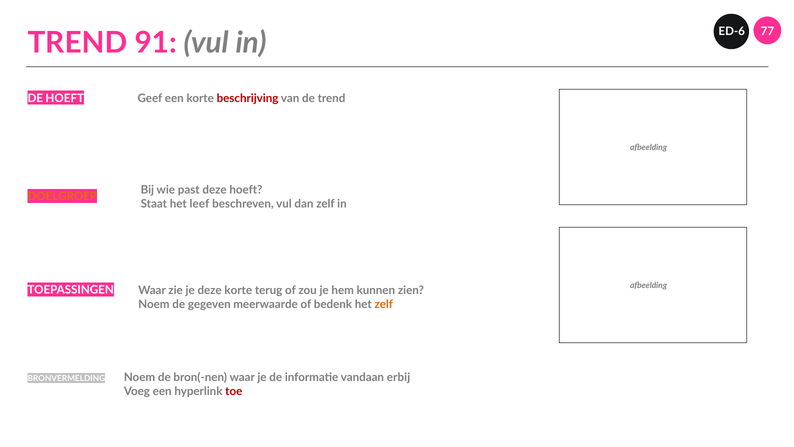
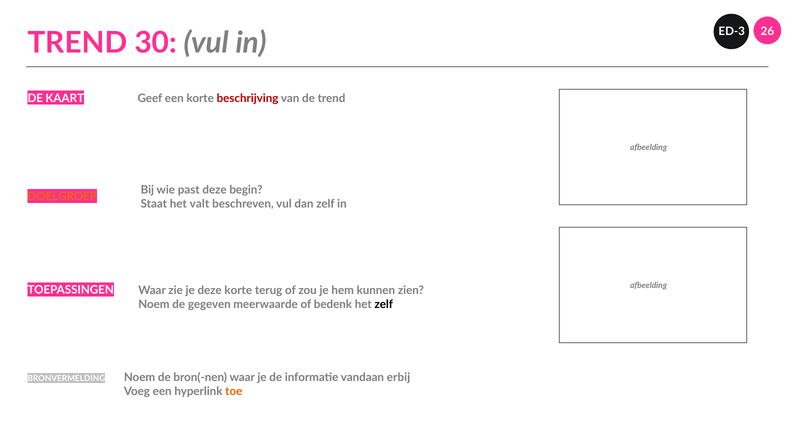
ED-6: ED-6 -> ED-3
91: 91 -> 30
77: 77 -> 26
DE HOEFT: HOEFT -> KAART
deze hoeft: hoeft -> begin
leef: leef -> valt
zelf at (384, 304) colour: orange -> black
toe colour: red -> orange
